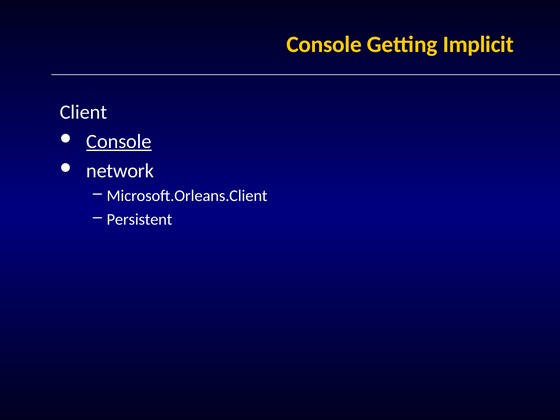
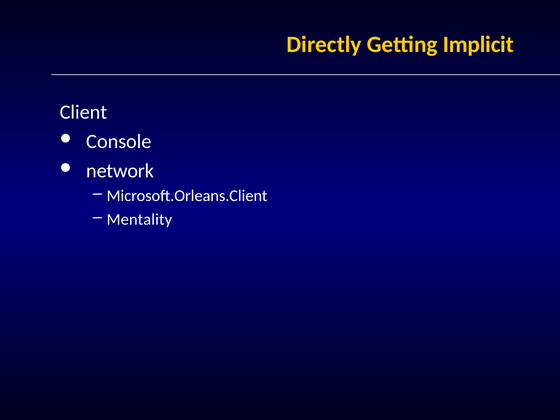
Console at (324, 44): Console -> Directly
Console at (119, 142) underline: present -> none
Persistent: Persistent -> Mentality
